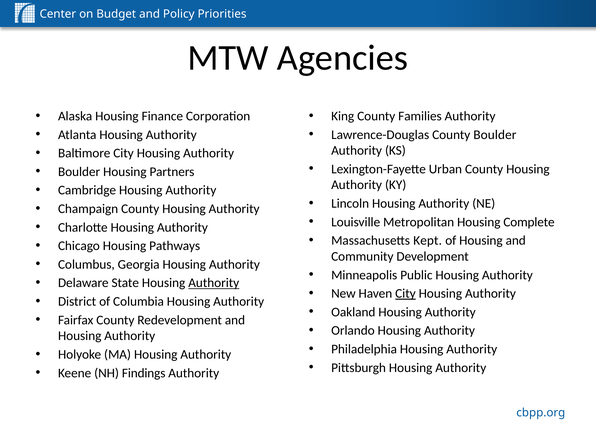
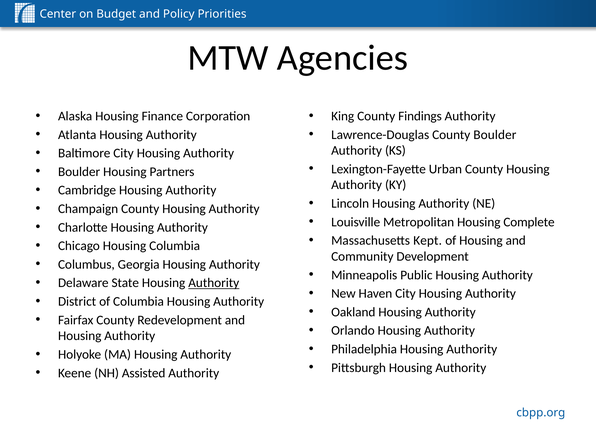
Families: Families -> Findings
Housing Pathways: Pathways -> Columbia
City at (405, 294) underline: present -> none
Findings: Findings -> Assisted
